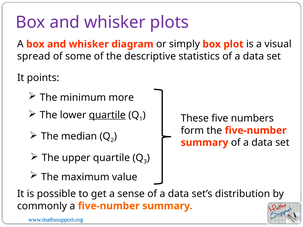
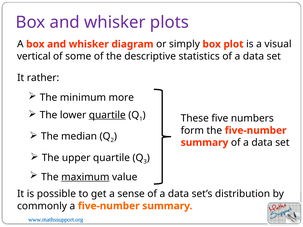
spread: spread -> vertical
points: points -> rather
maximum underline: none -> present
